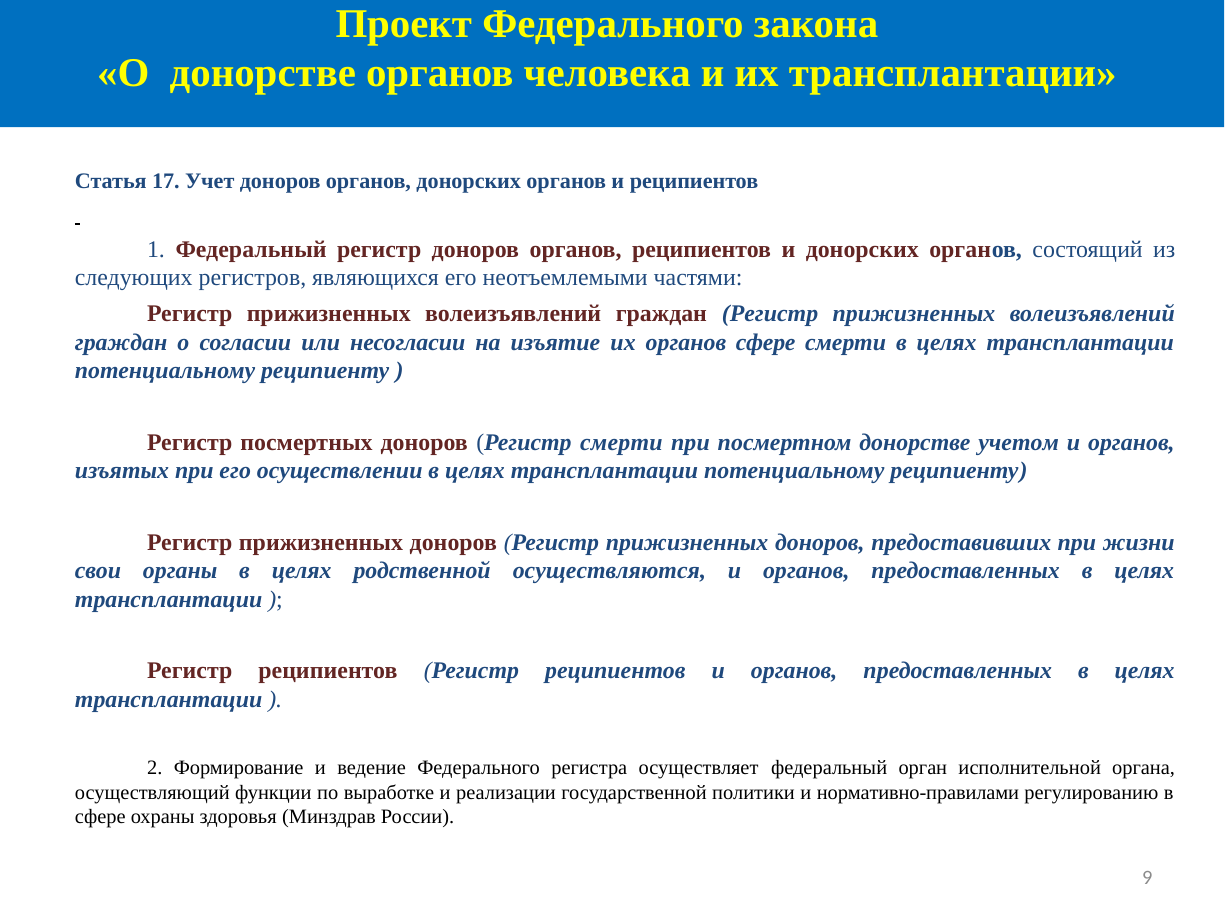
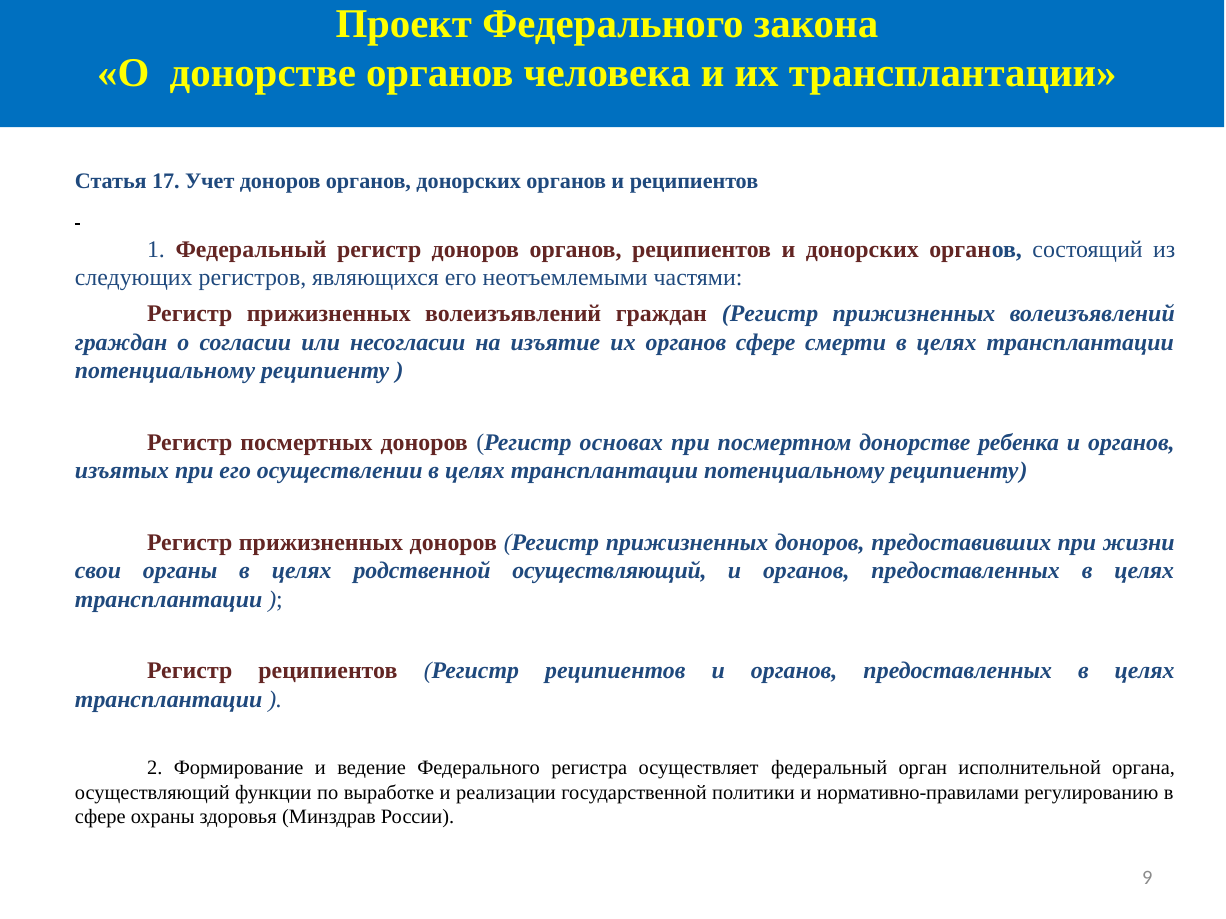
Регистр смерти: смерти -> основах
учетом: учетом -> ребенка
родственной осуществляются: осуществляются -> осуществляющий
